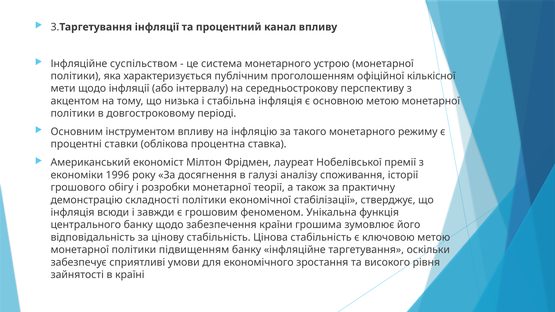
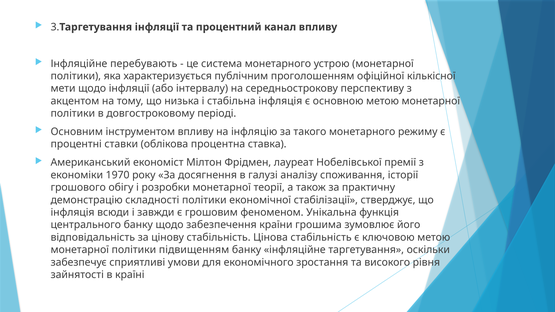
суспільством: суспільством -> перебувають
1996: 1996 -> 1970
